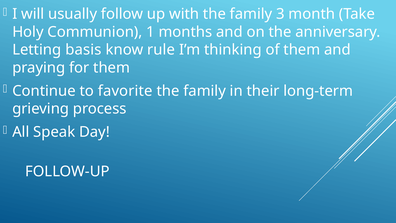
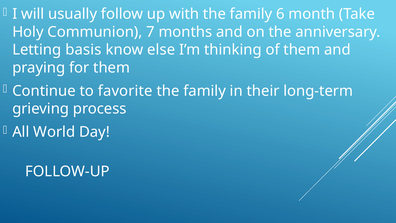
3: 3 -> 6
1: 1 -> 7
rule: rule -> else
Speak: Speak -> World
